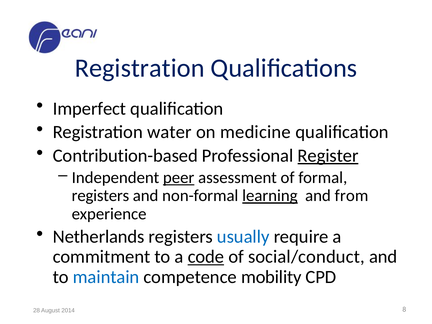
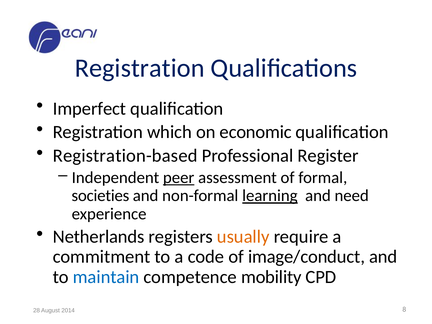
water: water -> which
medicine: medicine -> economic
Contribution-based: Contribution-based -> Registration-based
Register underline: present -> none
registers at (100, 196): registers -> societies
from: from -> need
usually colour: blue -> orange
code underline: present -> none
social/conduct: social/conduct -> image/conduct
